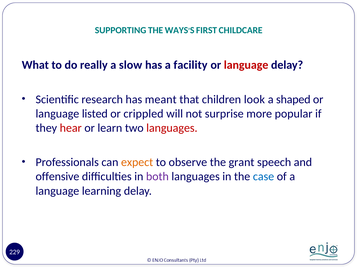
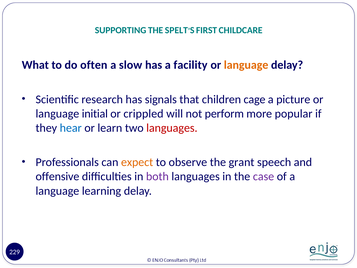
WAYS: WAYS -> SPELT
really: really -> often
language at (246, 65) colour: red -> orange
meant: meant -> signals
look: look -> cage
shaped: shaped -> picture
listed: listed -> initial
surprise: surprise -> perform
hear colour: red -> blue
case colour: blue -> purple
